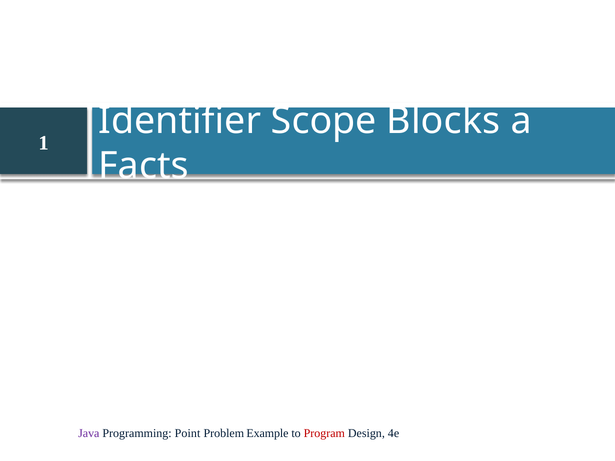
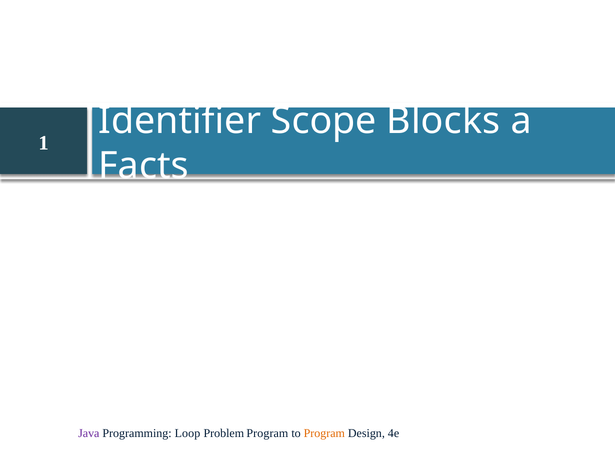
Point: Point -> Loop
Problem Example: Example -> Program
Program at (324, 433) colour: red -> orange
